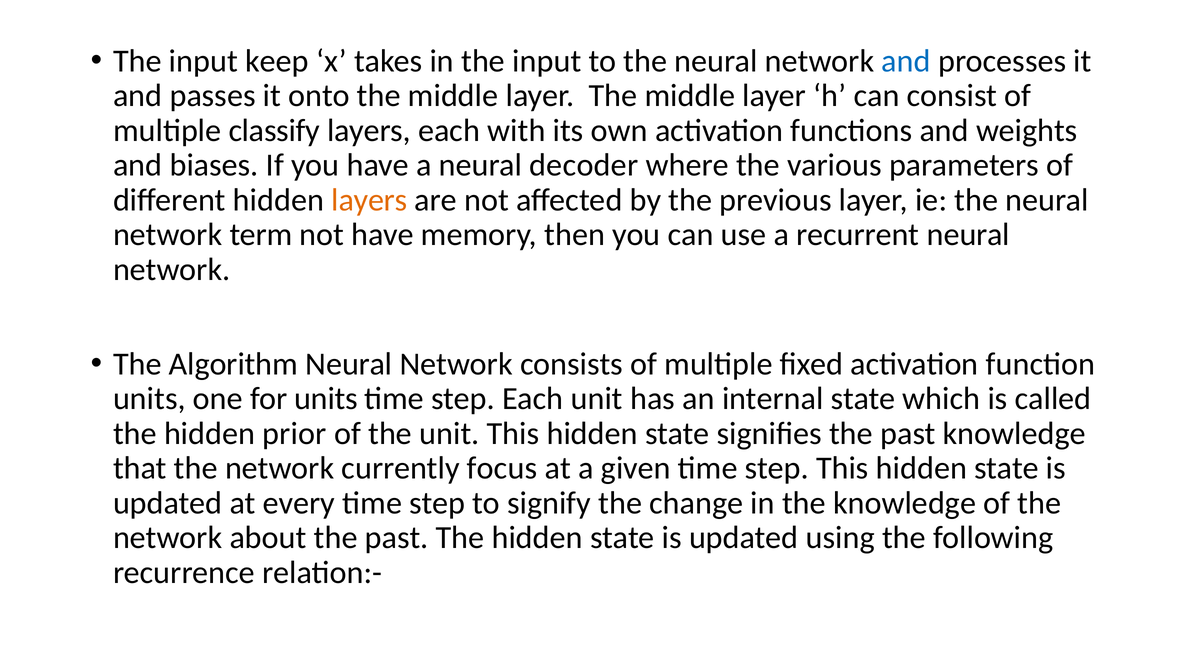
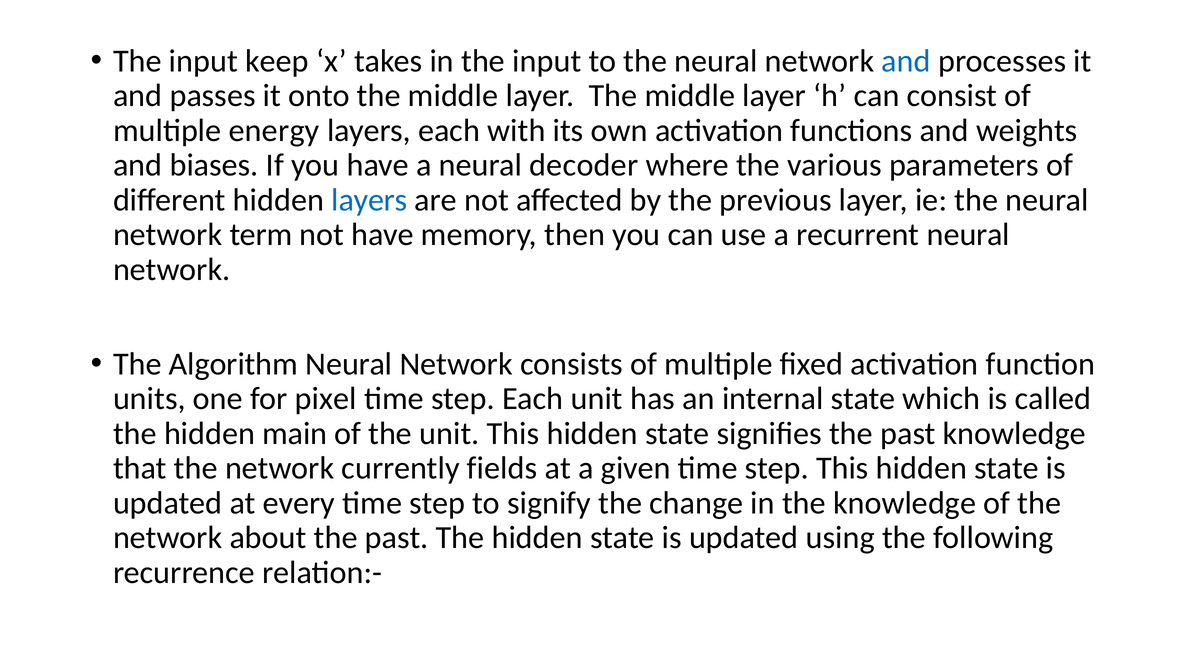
classify: classify -> energy
layers at (369, 200) colour: orange -> blue
for units: units -> pixel
prior: prior -> main
focus: focus -> fields
